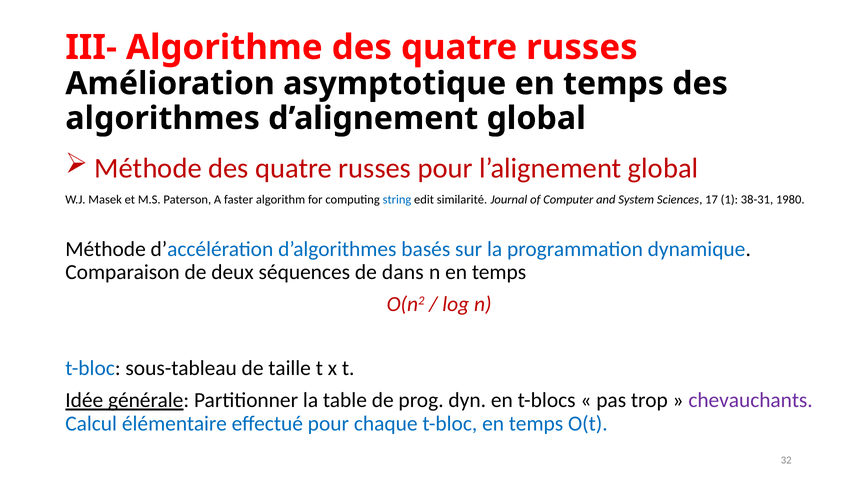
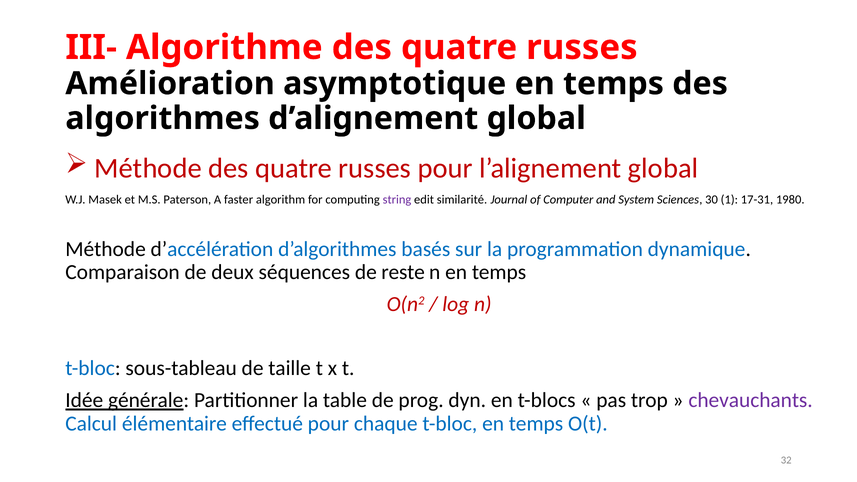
string colour: blue -> purple
17: 17 -> 30
38-31: 38-31 -> 17-31
dans: dans -> reste
